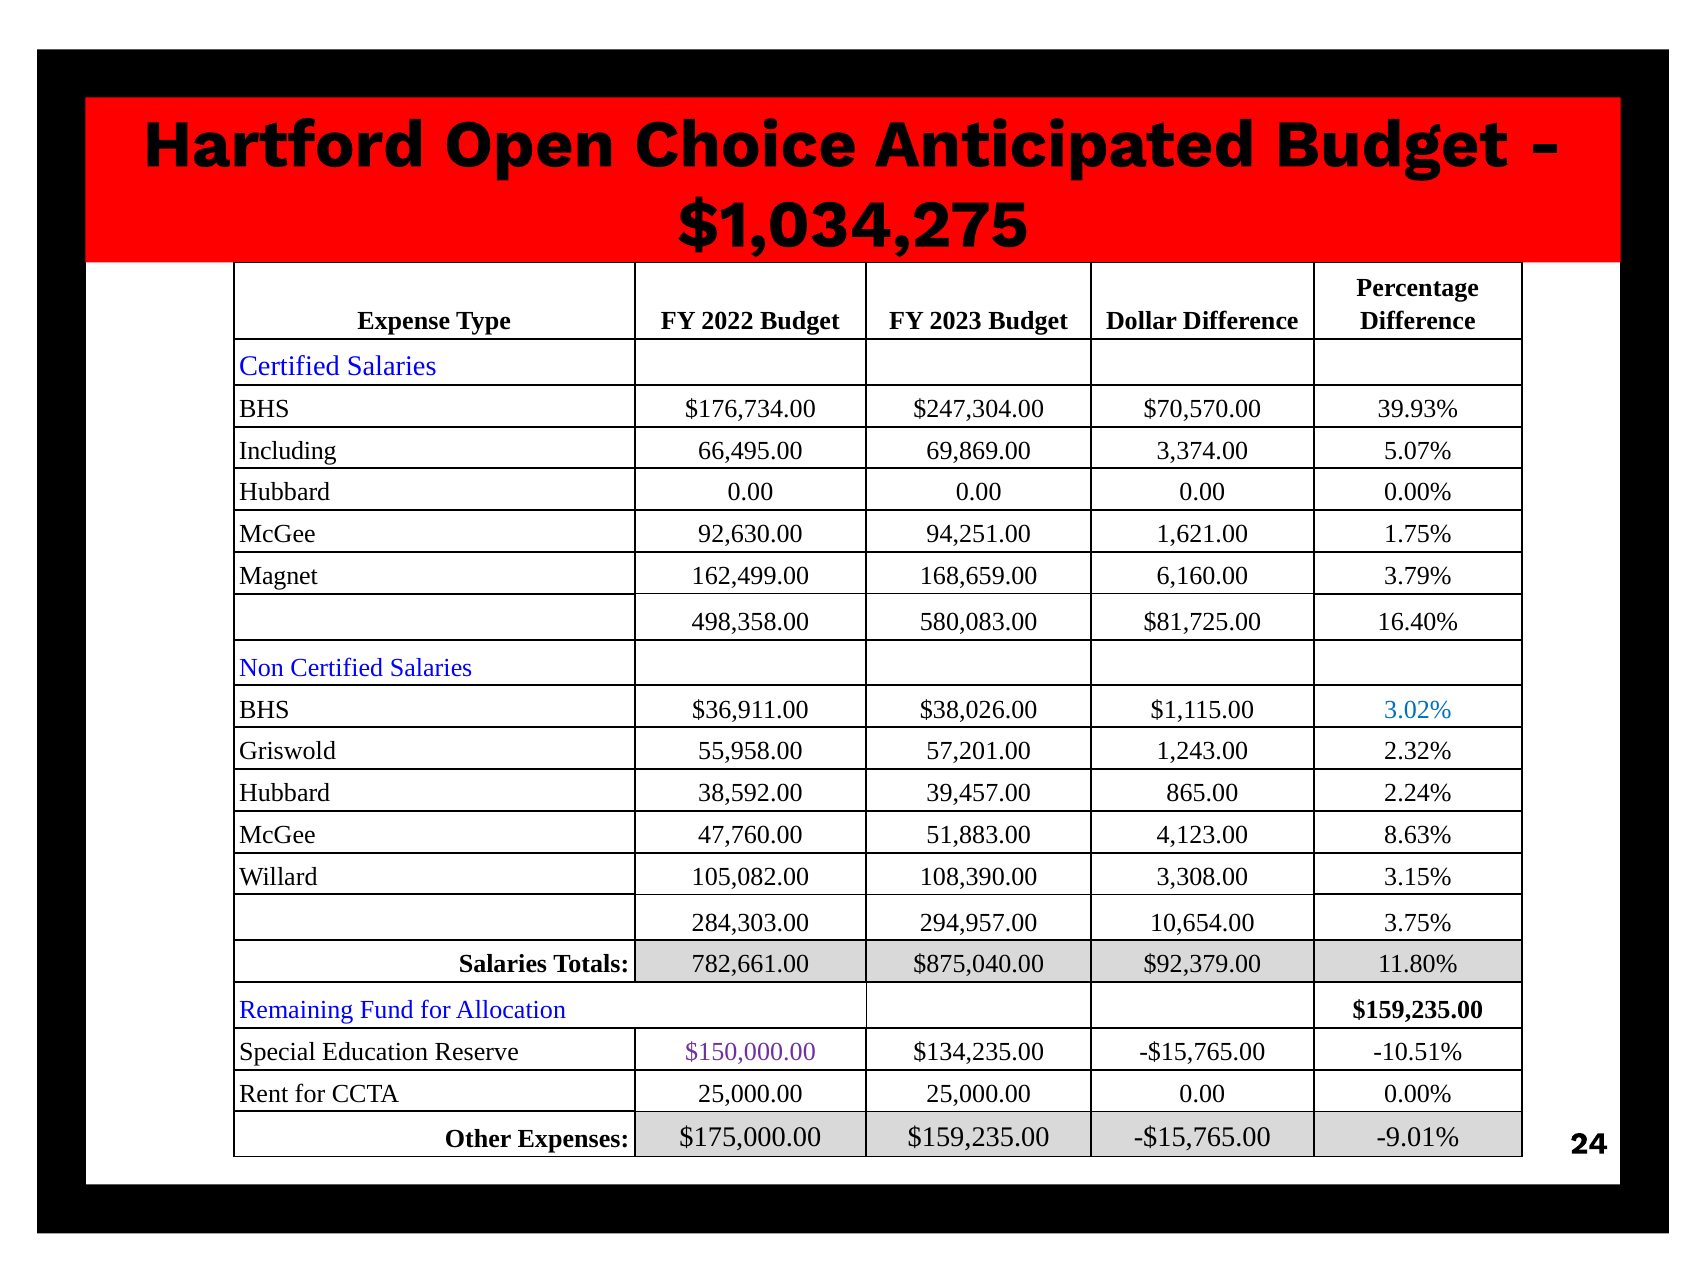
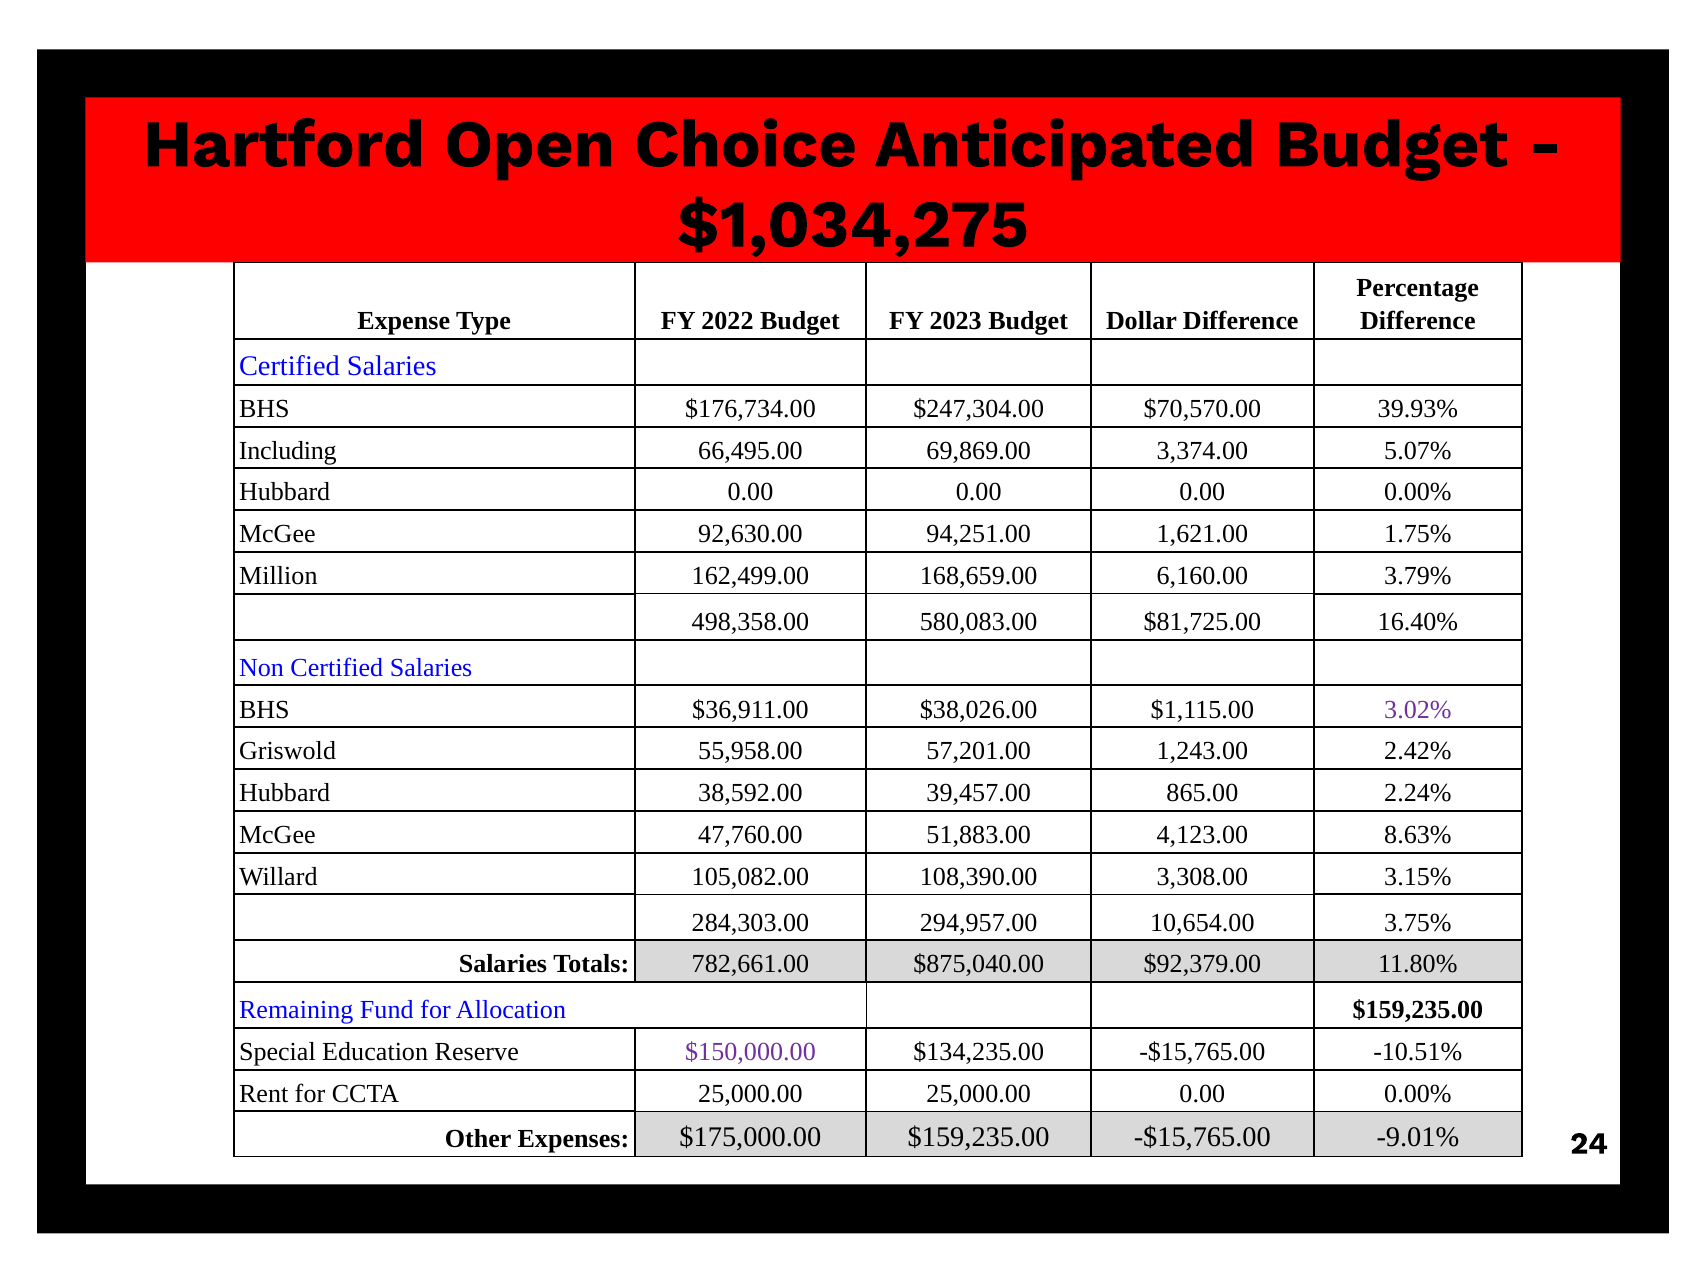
Magnet: Magnet -> Million
3.02% colour: blue -> purple
2.32%: 2.32% -> 2.42%
